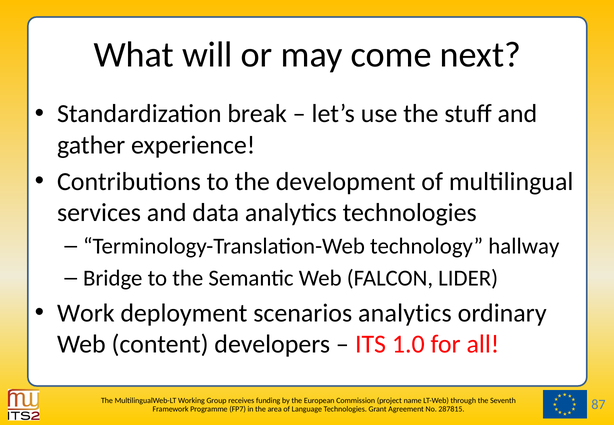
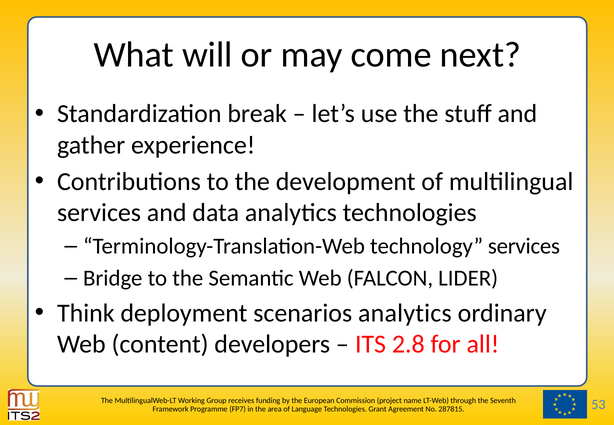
technology hallway: hallway -> services
Work: Work -> Think
1.0: 1.0 -> 2.8
87: 87 -> 53
